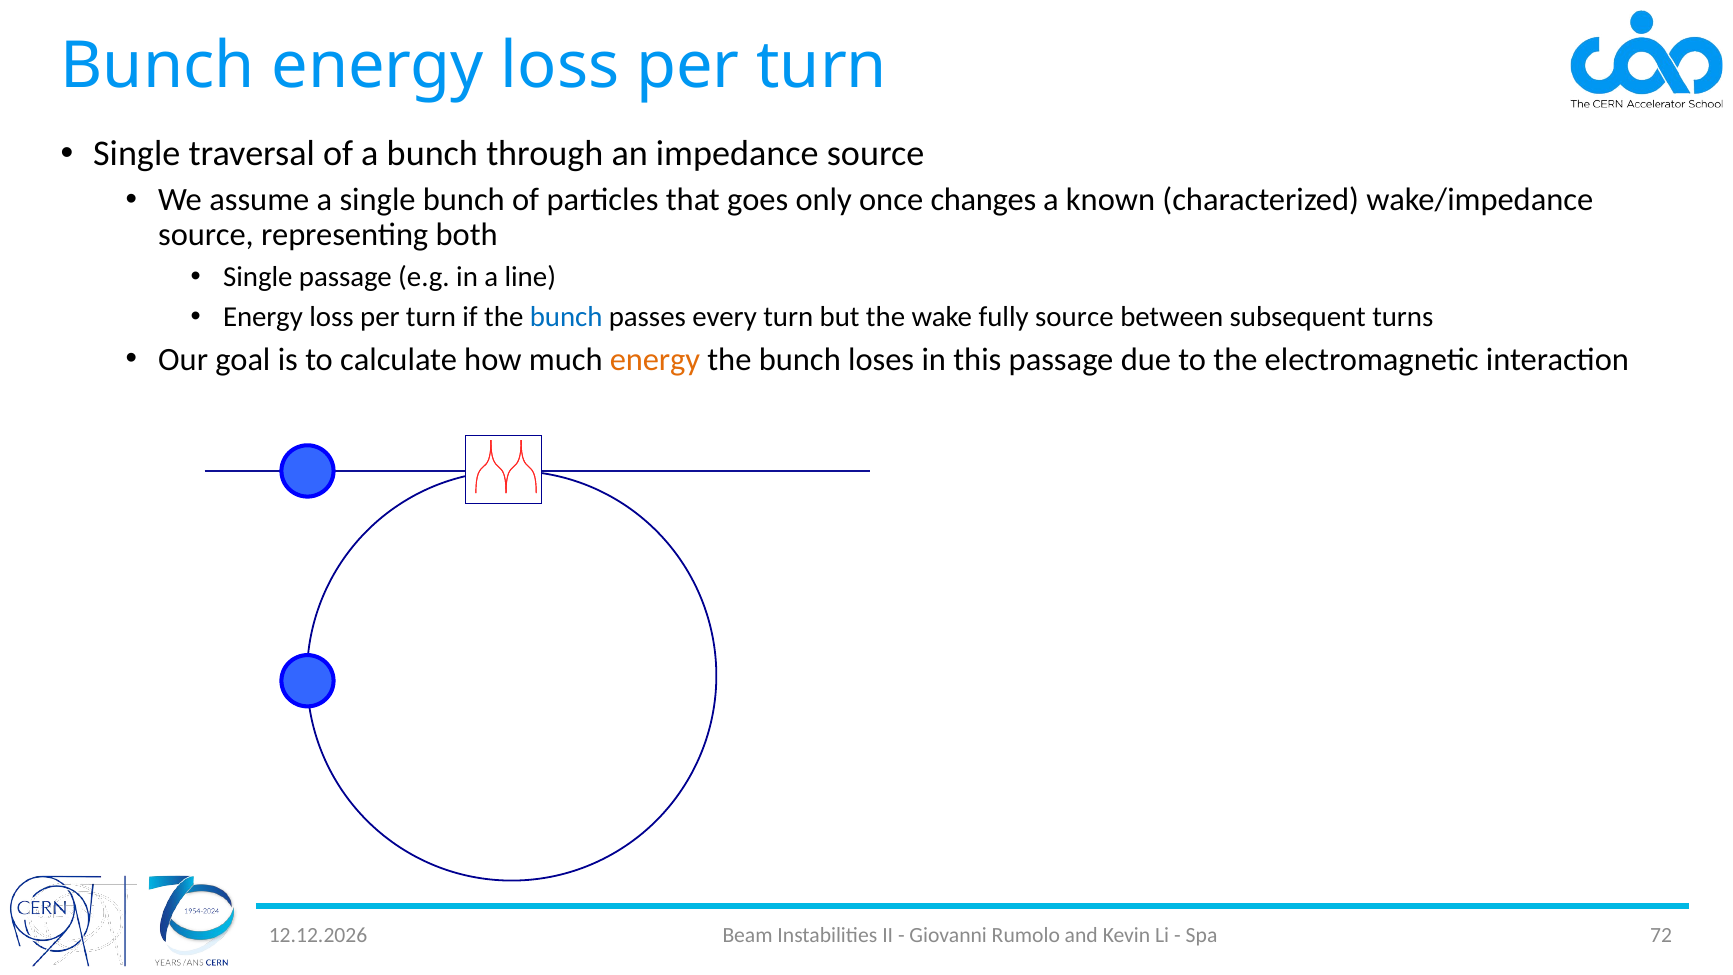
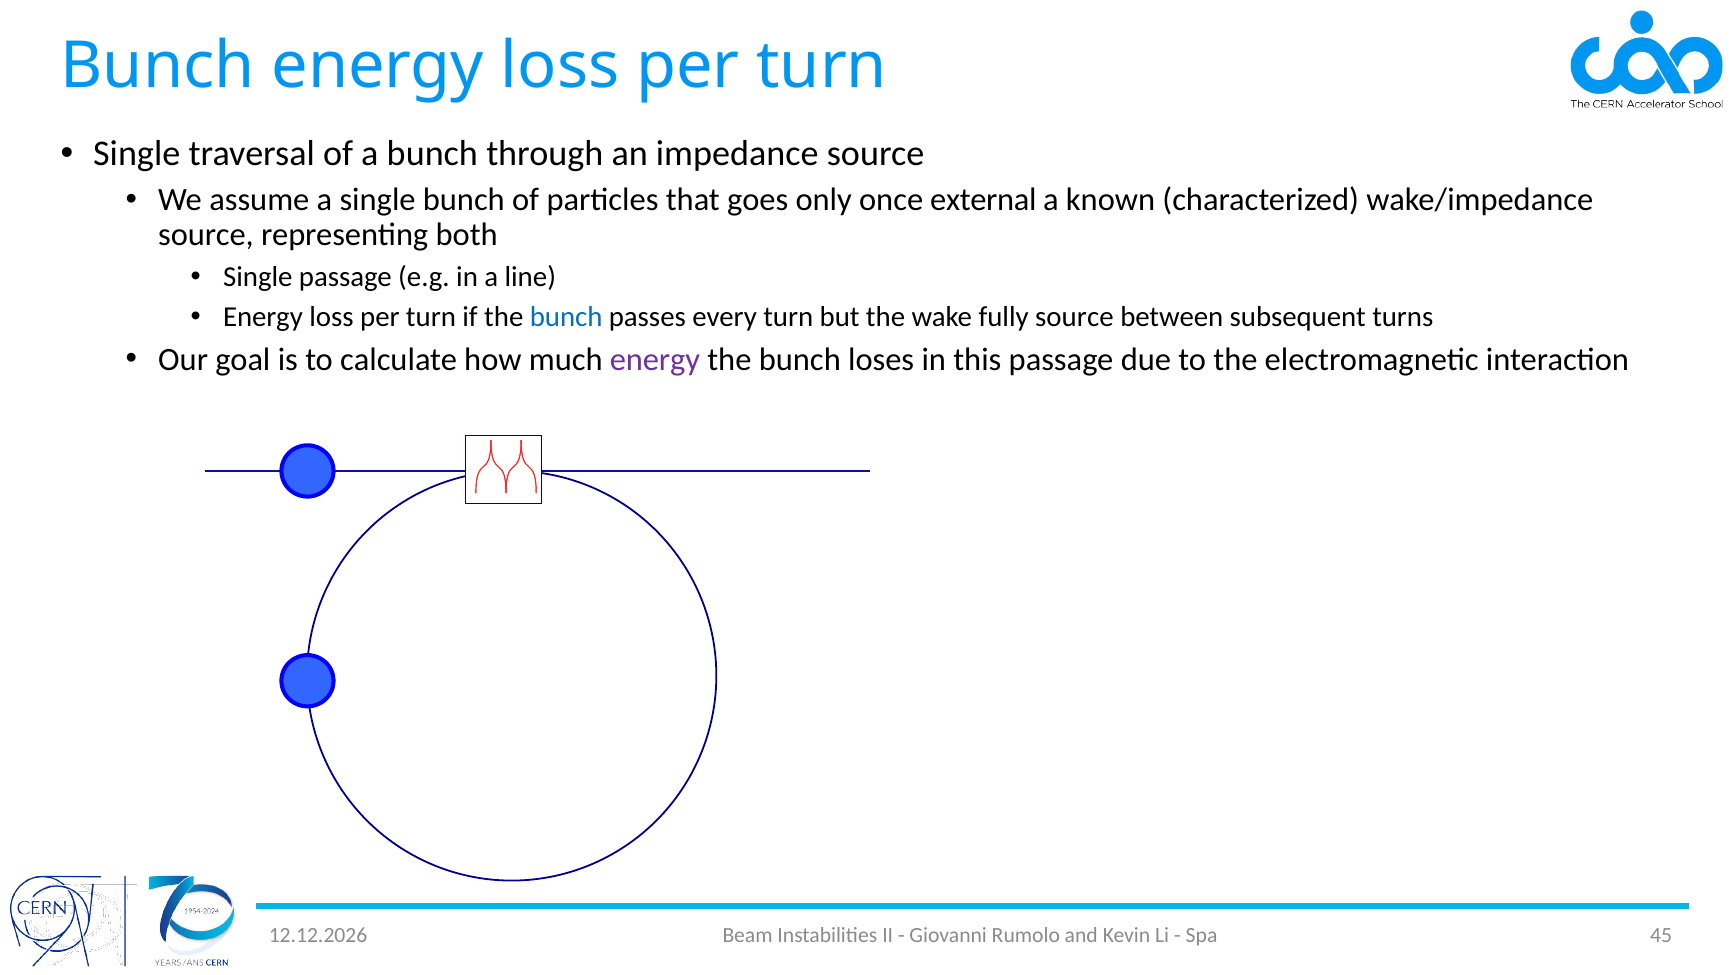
changes: changes -> external
energy at (655, 359) colour: orange -> purple
72: 72 -> 45
